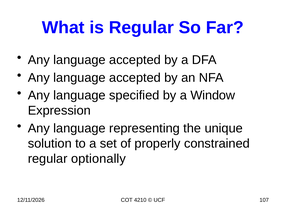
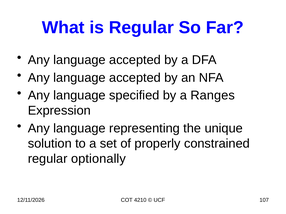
Window: Window -> Ranges
